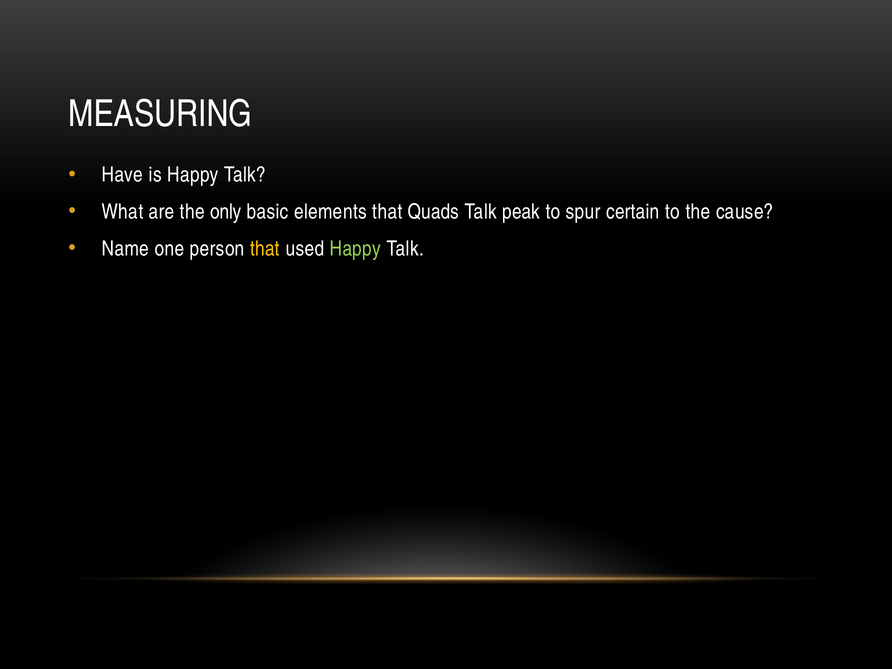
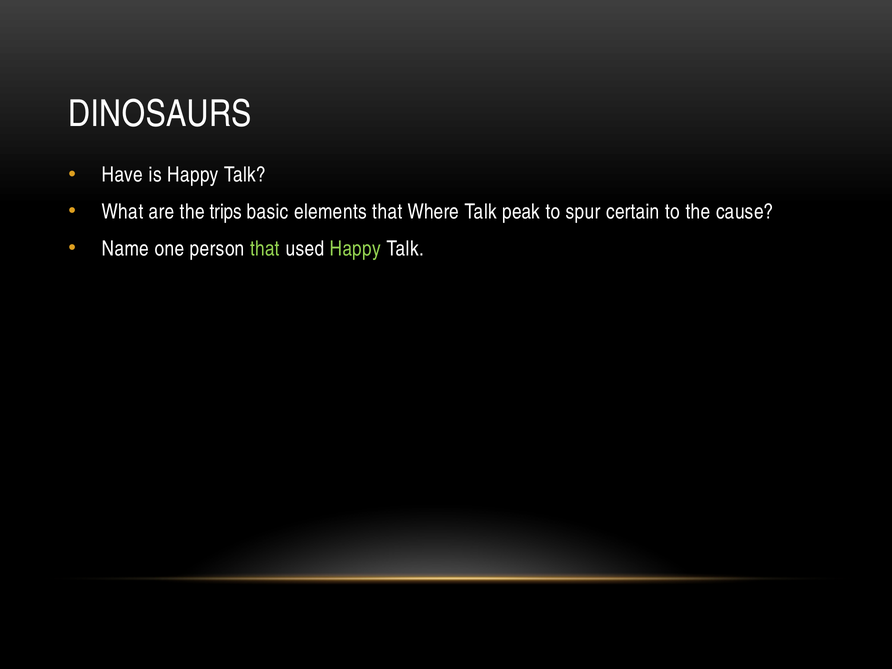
MEASURING: MEASURING -> DINOSAURS
only: only -> trips
Quads: Quads -> Where
that at (265, 249) colour: yellow -> light green
